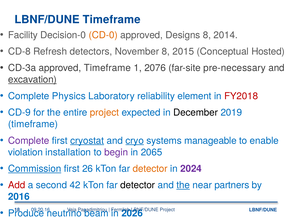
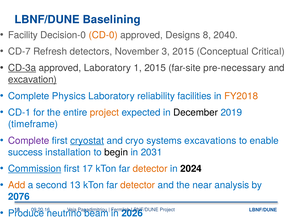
LBNF/DUNE Timeframe: Timeframe -> Baselining
2014: 2014 -> 2040
CD-8: CD-8 -> CD-7
November 8: 8 -> 3
Hosted: Hosted -> Critical
CD-3a underline: none -> present
approved Timeframe: Timeframe -> Laboratory
1 2076: 2076 -> 2015
element: element -> facilities
FY2018 colour: red -> orange
CD-9: CD-9 -> CD-1
cryo underline: present -> none
manageable: manageable -> excavations
violation: violation -> success
begin colour: purple -> black
2065: 2065 -> 2031
26: 26 -> 17
2024 colour: purple -> black
Add colour: red -> orange
42: 42 -> 13
detector at (138, 185) colour: black -> orange
the at (183, 185) underline: present -> none
partners: partners -> analysis
2016: 2016 -> 2076
